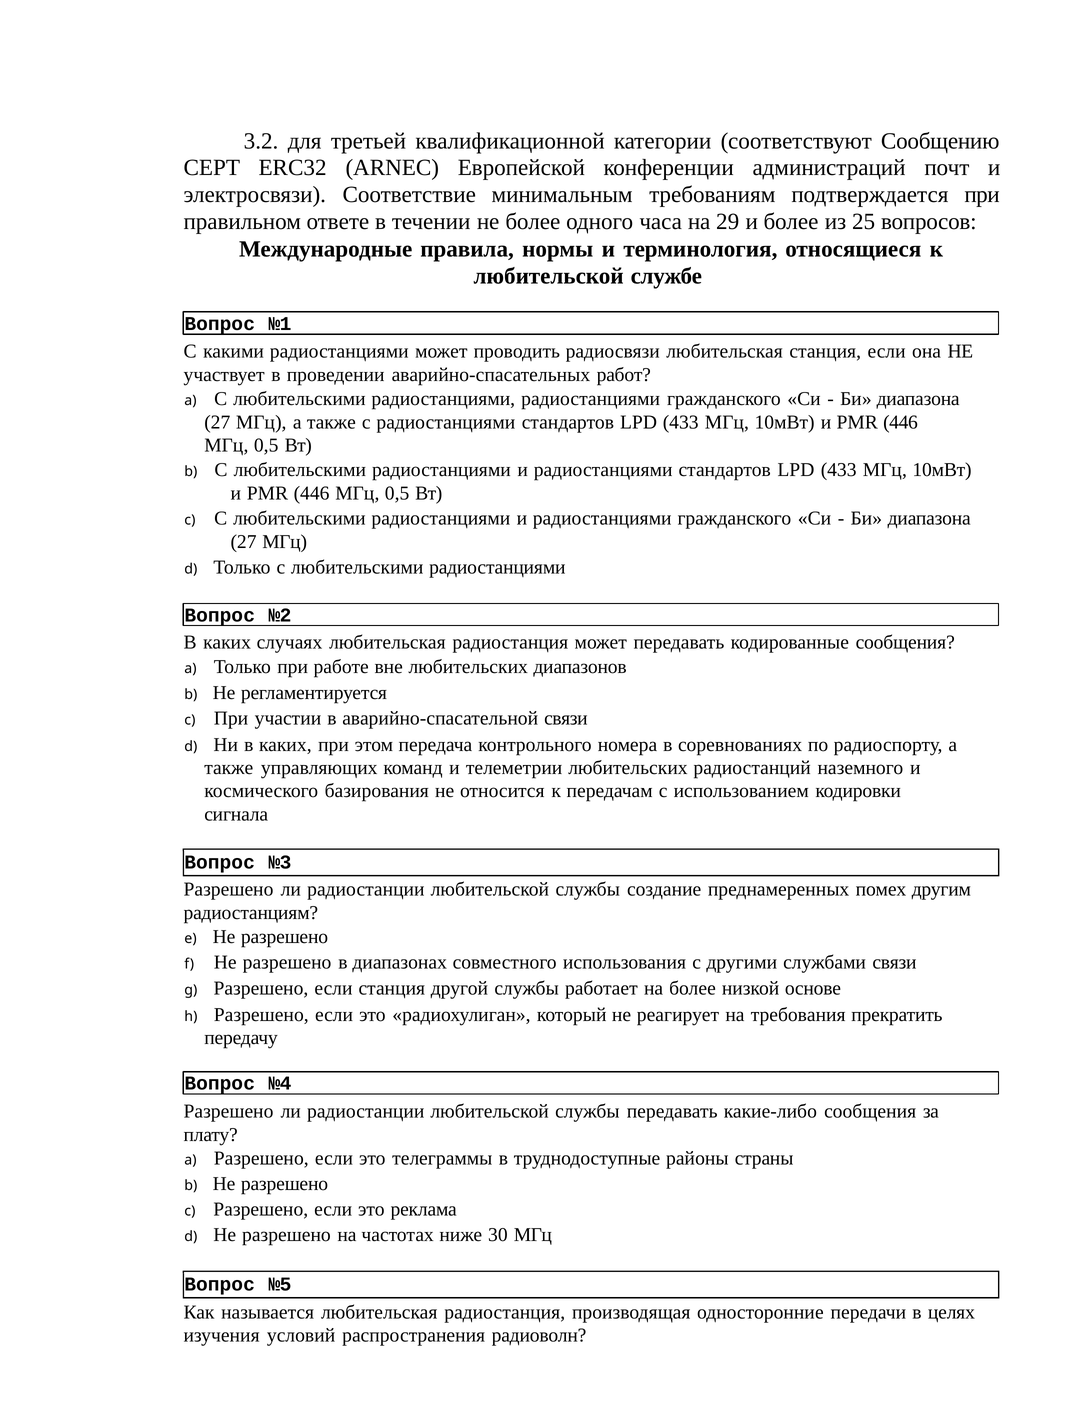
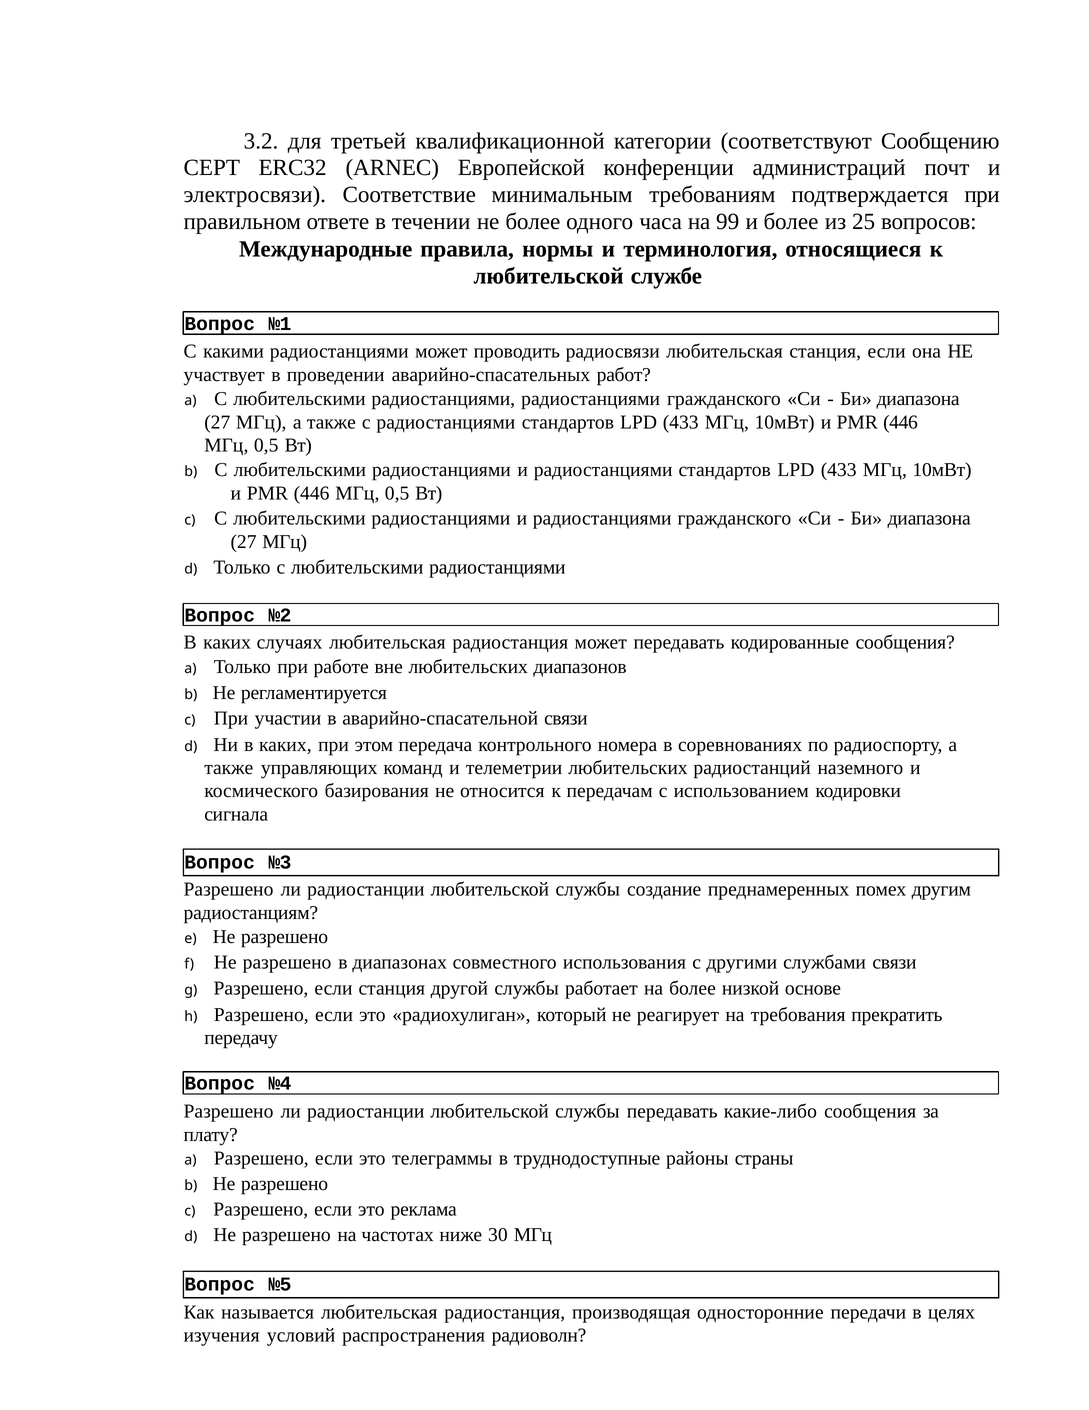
29: 29 -> 99
